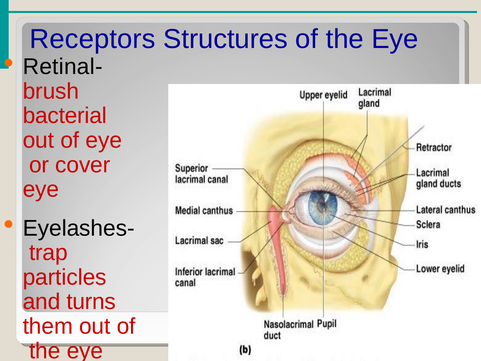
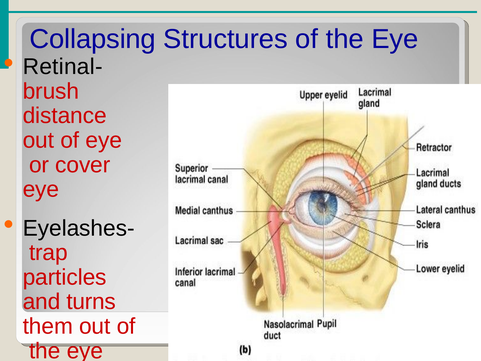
Receptors: Receptors -> Collapsing
bacterial: bacterial -> distance
